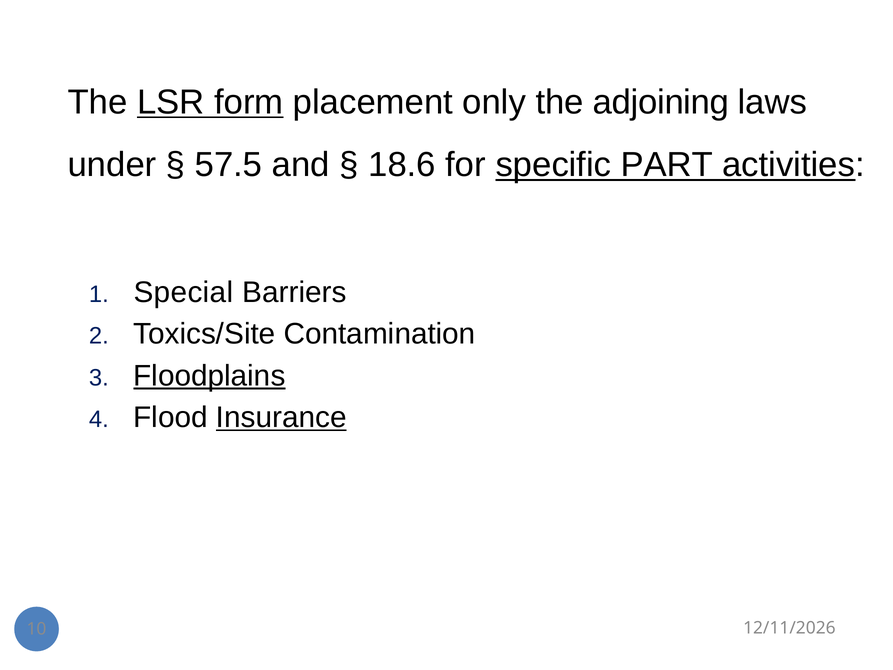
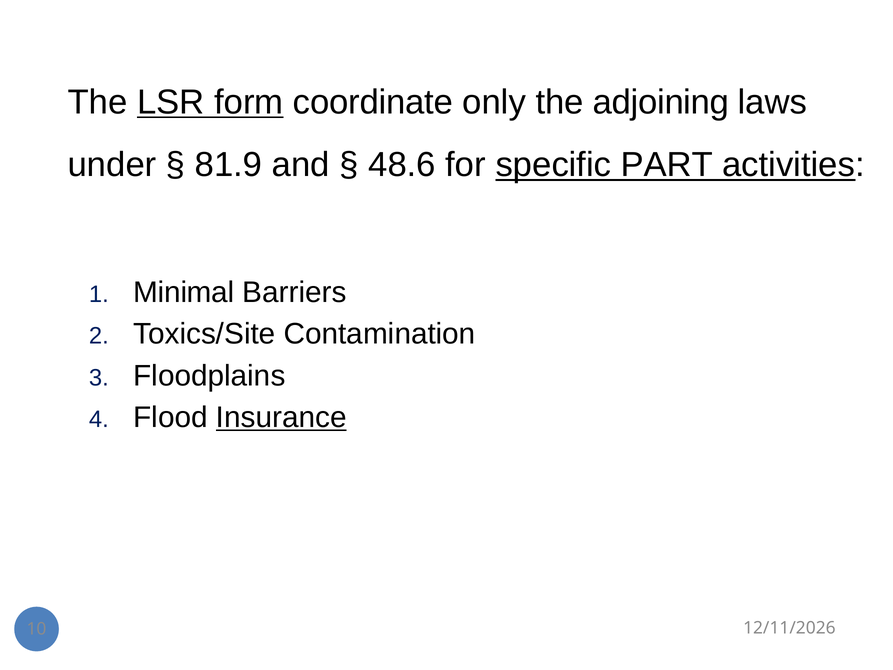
placement: placement -> coordinate
57.5: 57.5 -> 81.9
18.6: 18.6 -> 48.6
Special: Special -> Minimal
Floodplains underline: present -> none
